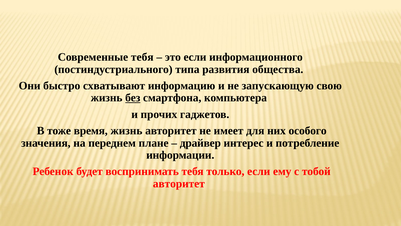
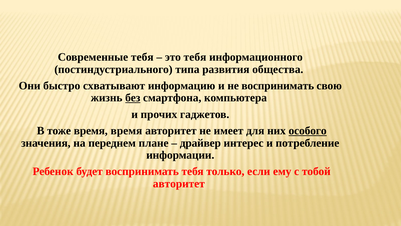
это если: если -> тебя
не запускающую: запускающую -> воспринимать
время жизнь: жизнь -> время
особого underline: none -> present
